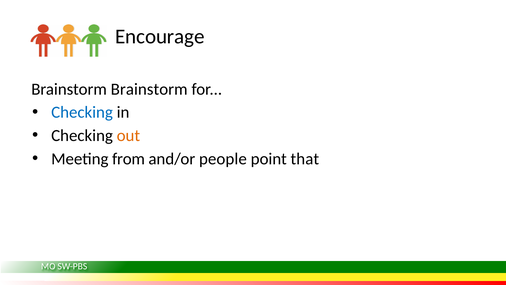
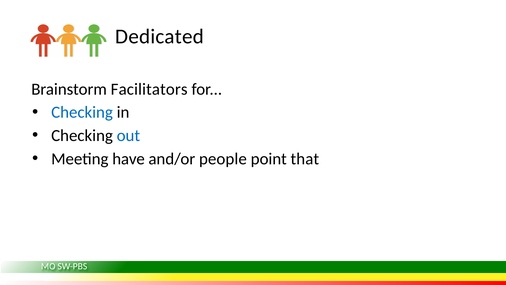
Encourage: Encourage -> Dedicated
Brainstorm Brainstorm: Brainstorm -> Facilitators
out colour: orange -> blue
from: from -> have
